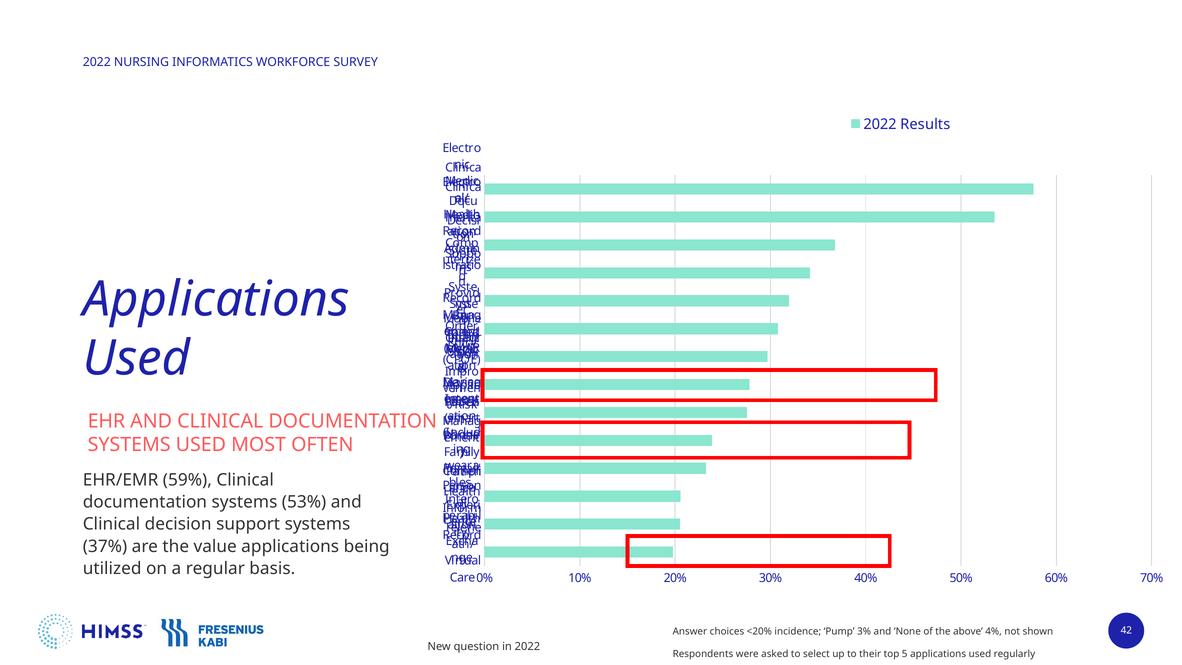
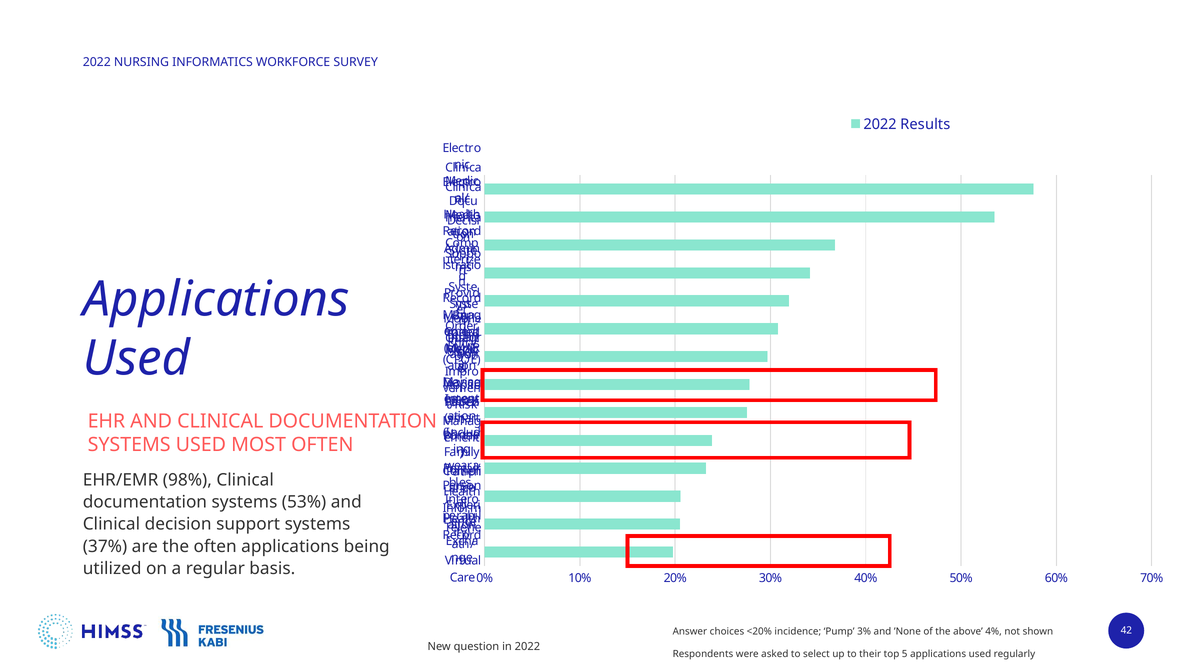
59%: 59% -> 98%
the value: value -> often
